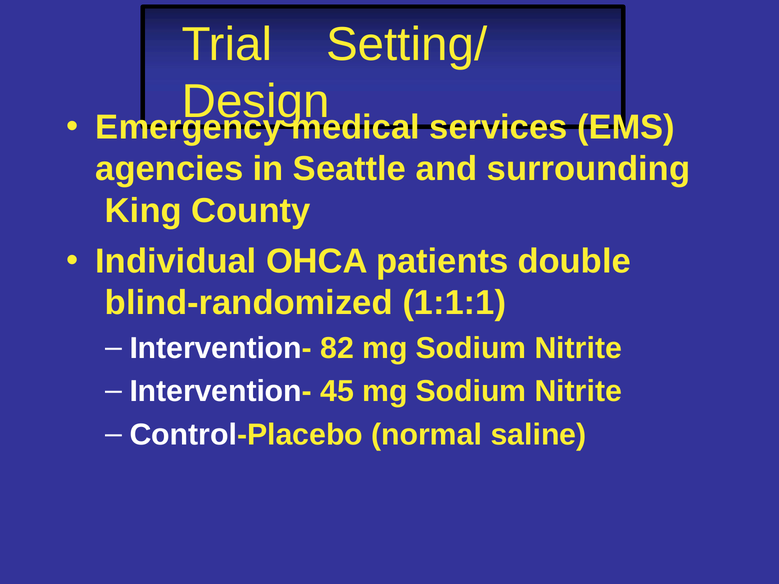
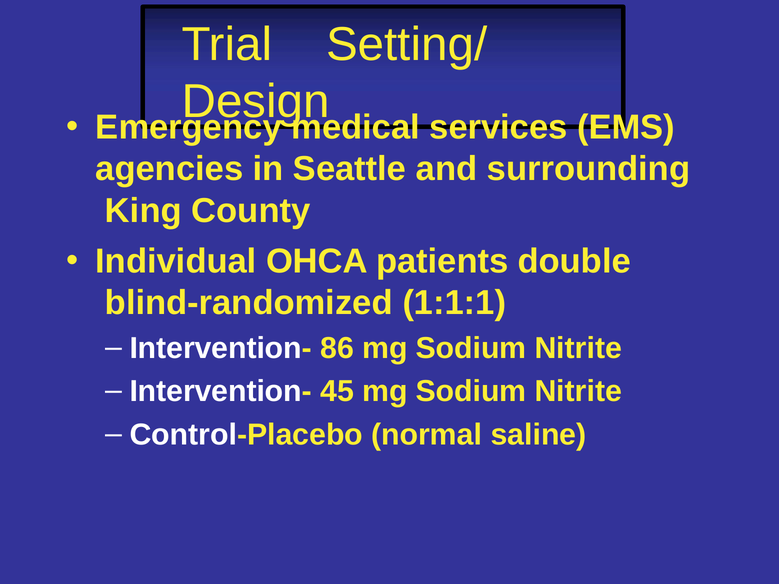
82: 82 -> 86
